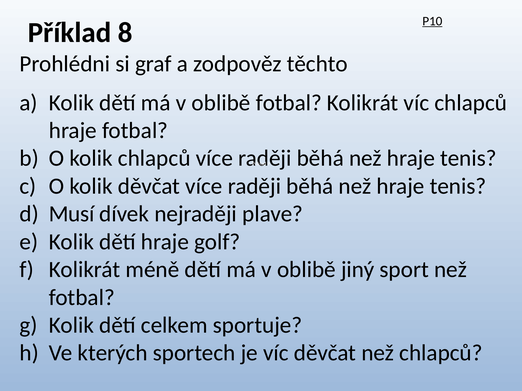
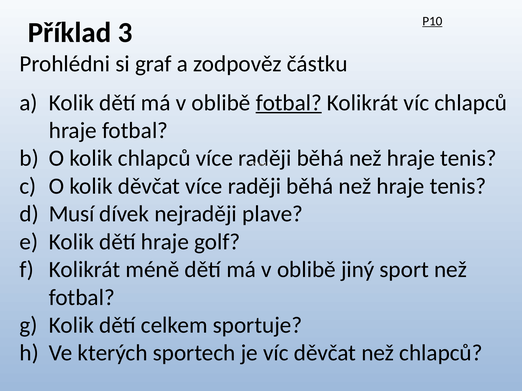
8: 8 -> 3
těchto: těchto -> částku
fotbal at (289, 103) underline: none -> present
